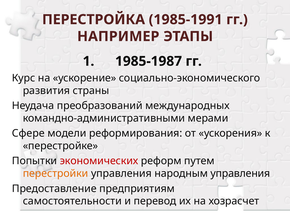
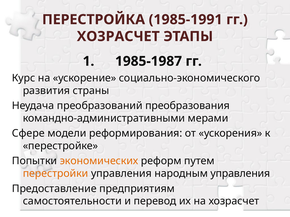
НАПРИМЕР at (118, 37): НАПРИМЕР -> ХОЗРАСЧЕТ
международных: международных -> преобразования
экономических colour: red -> orange
